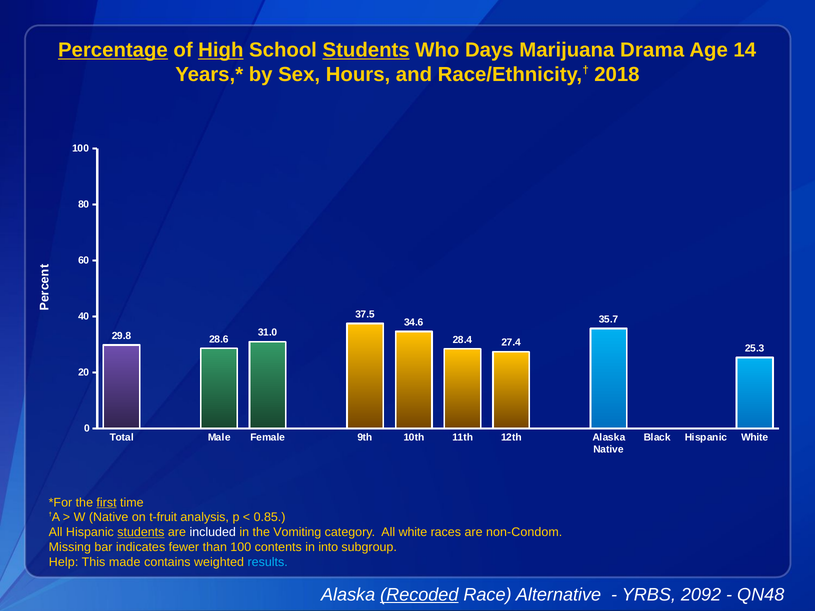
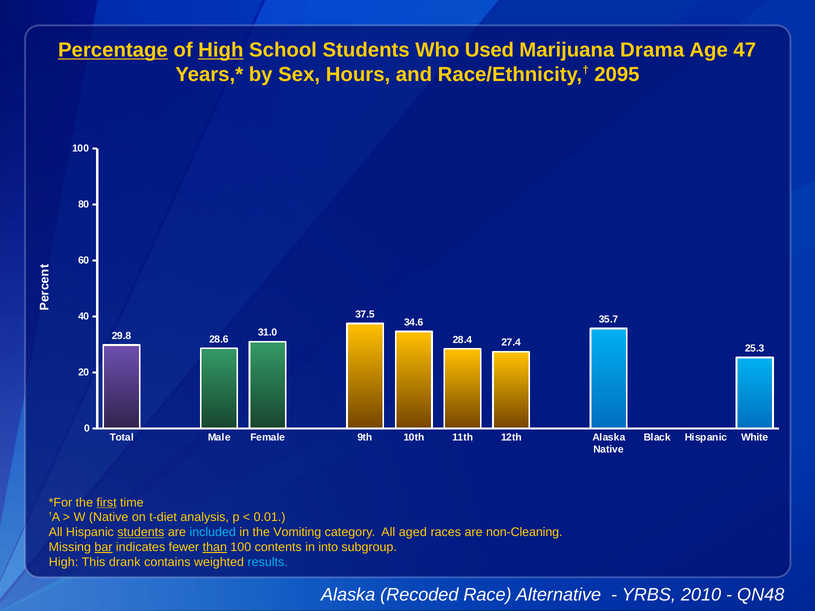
Students at (366, 50) underline: present -> none
Days: Days -> Used
14: 14 -> 47
2018: 2018 -> 2095
t-fruit: t-fruit -> t-diet
0.85: 0.85 -> 0.01
included colour: white -> light blue
All white: white -> aged
non-Condom: non-Condom -> non-Cleaning
bar underline: none -> present
than underline: none -> present
Help at (64, 562): Help -> High
made: made -> drank
Recoded underline: present -> none
2092: 2092 -> 2010
